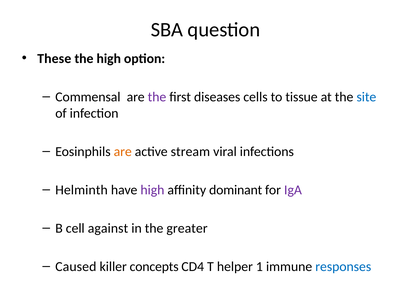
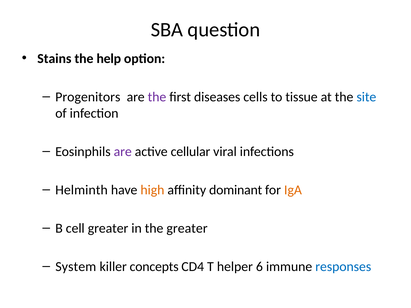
These: These -> Stains
the high: high -> help
Commensal: Commensal -> Progenitors
are at (123, 152) colour: orange -> purple
stream: stream -> cellular
high at (152, 190) colour: purple -> orange
IgA colour: purple -> orange
cell against: against -> greater
Caused: Caused -> System
1: 1 -> 6
